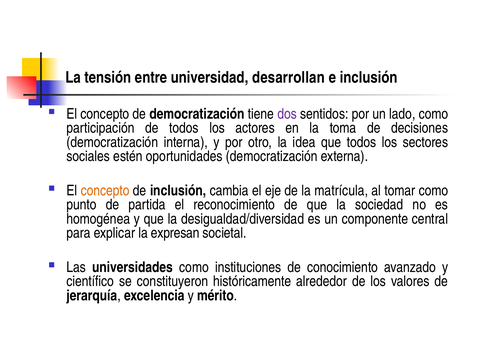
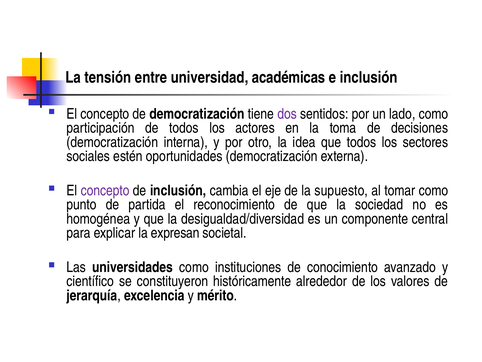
desarrollan: desarrollan -> académicas
concepto at (105, 190) colour: orange -> purple
matrícula: matrícula -> supuesto
